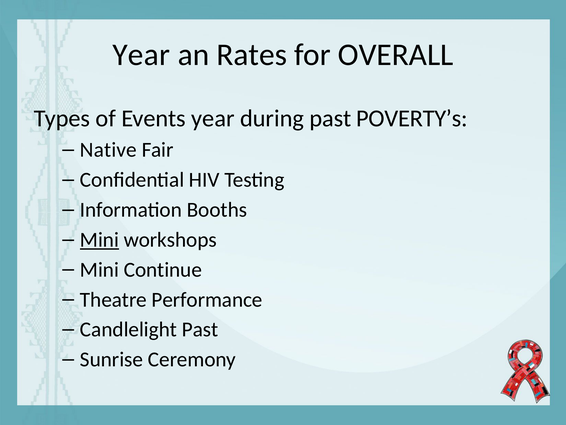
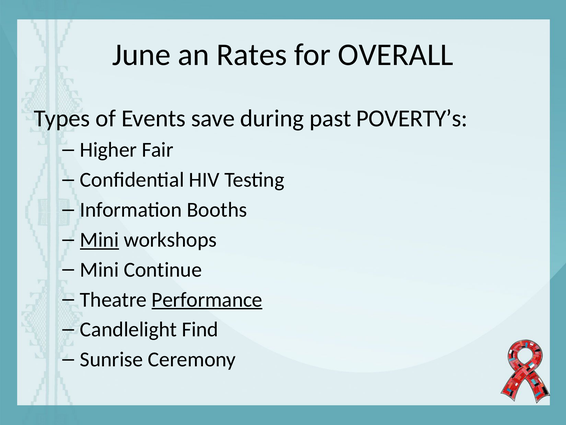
Year at (141, 55): Year -> June
Events year: year -> save
Native: Native -> Higher
Performance underline: none -> present
Candlelight Past: Past -> Find
